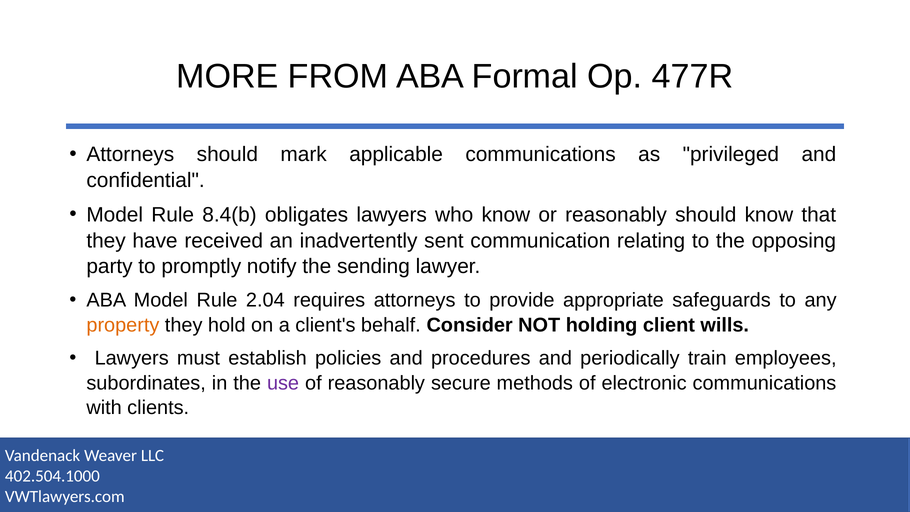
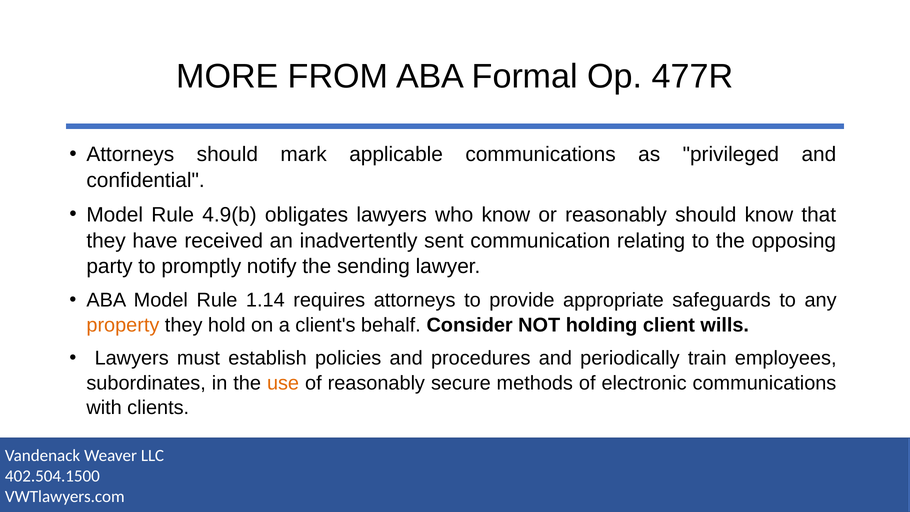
8.4(b: 8.4(b -> 4.9(b
2.04: 2.04 -> 1.14
use colour: purple -> orange
402.504.1000: 402.504.1000 -> 402.504.1500
